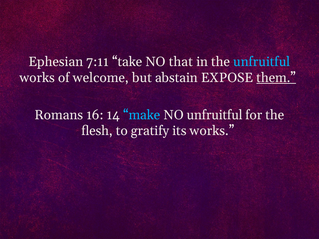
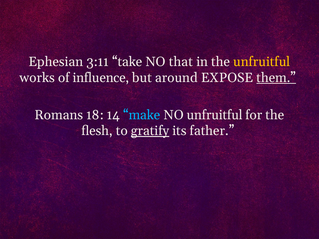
7:11: 7:11 -> 3:11
unfruitful at (262, 62) colour: light blue -> yellow
welcome: welcome -> influence
abstain: abstain -> around
16: 16 -> 18
gratify underline: none -> present
its works: works -> father
